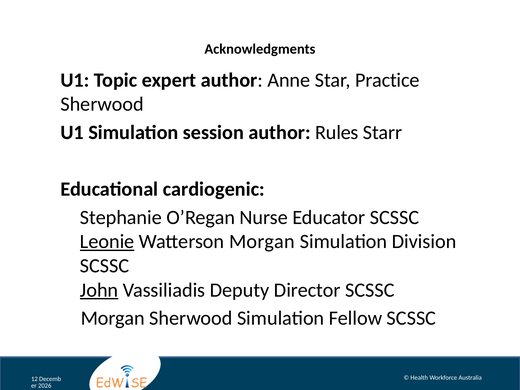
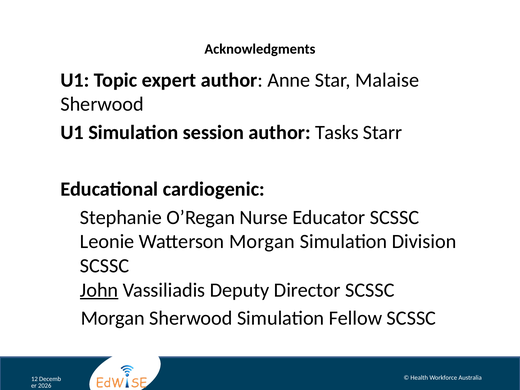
Practice: Practice -> Malaise
Rules: Rules -> Tasks
Leonie underline: present -> none
